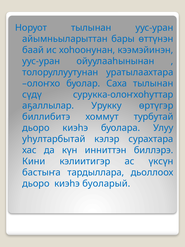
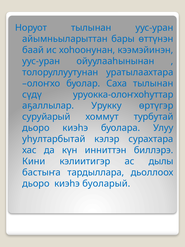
сурукка-олоҥхоһуттар: сурукка-олоҥхоһуттар -> уруокка-олоҥхоһуттар
биллибитэ: биллибитэ -> суруйарый
үксүн: үксүн -> дылы
